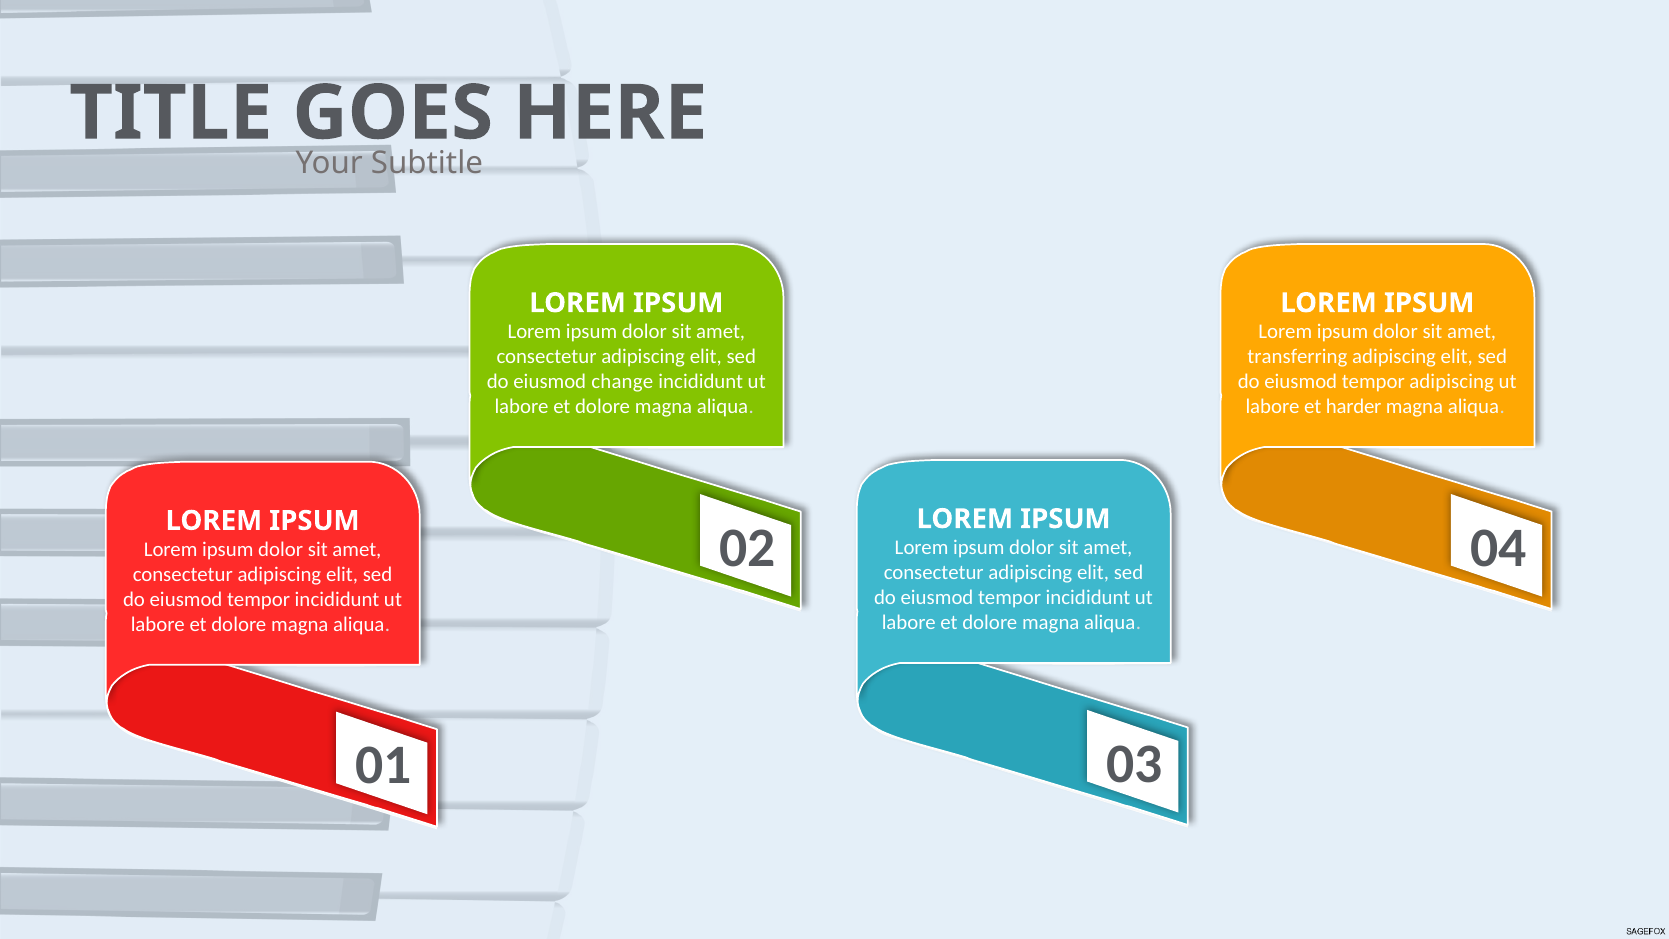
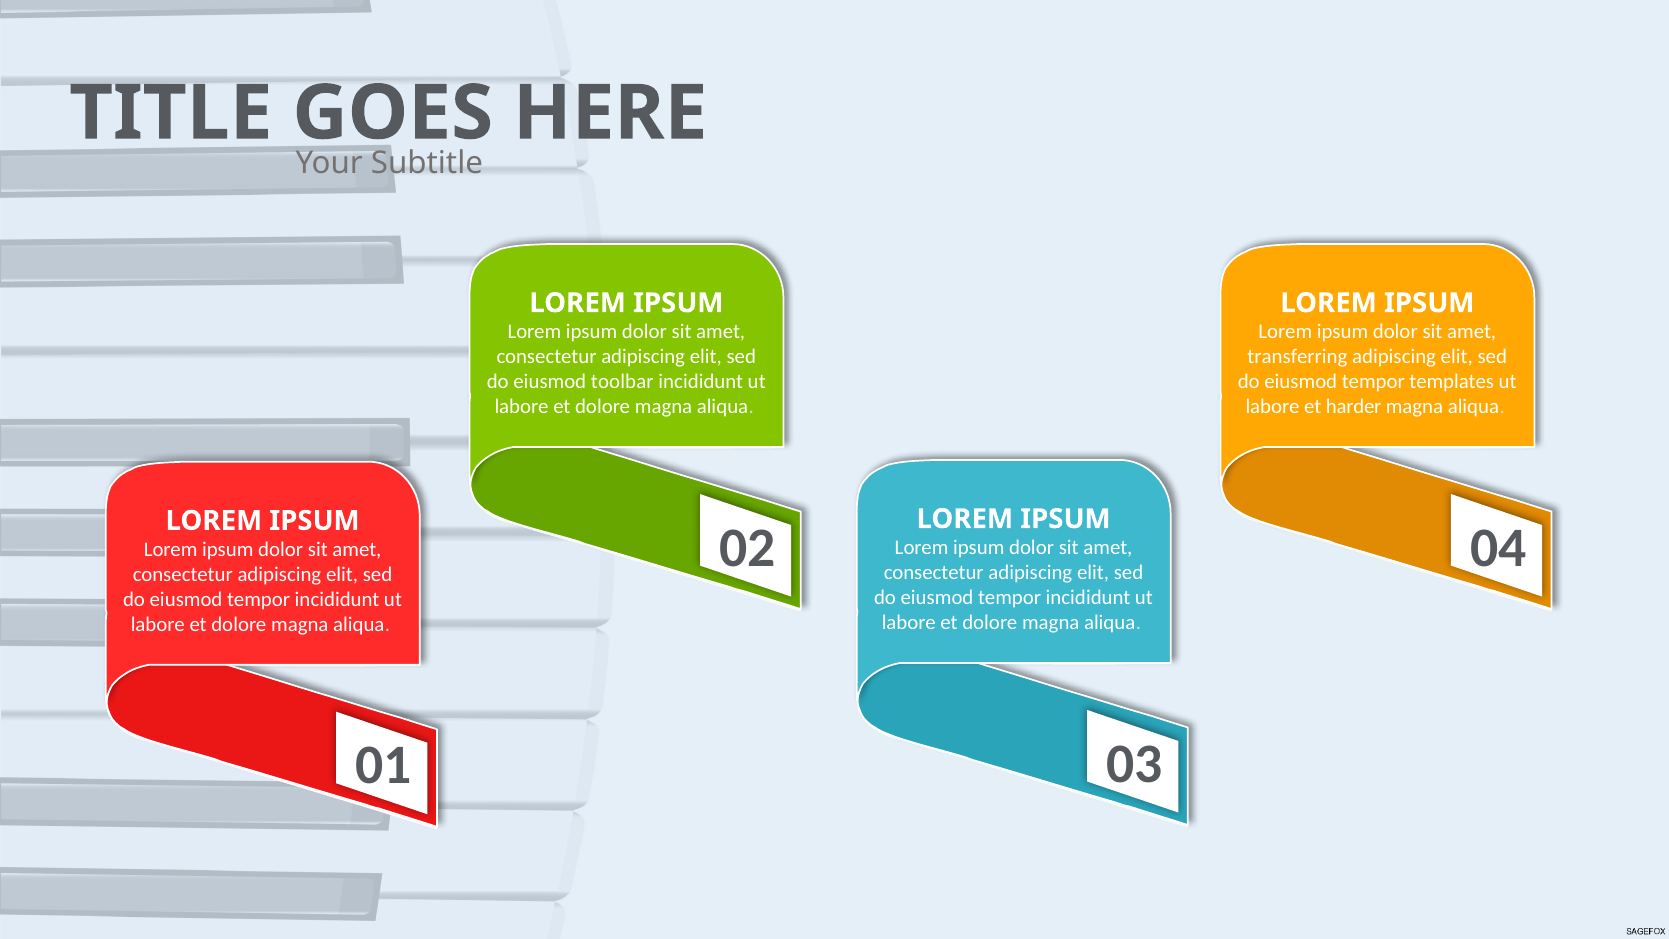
change: change -> toolbar
tempor adipiscing: adipiscing -> templates
